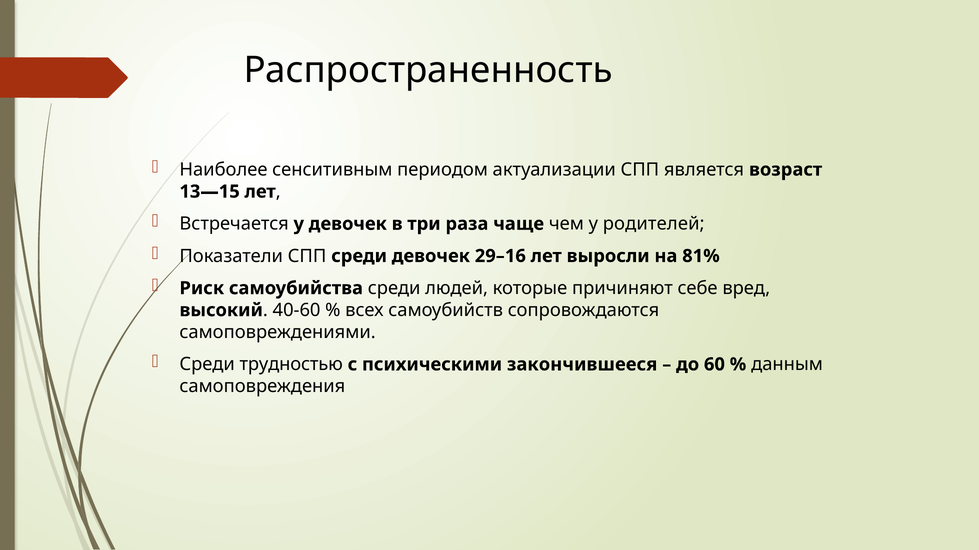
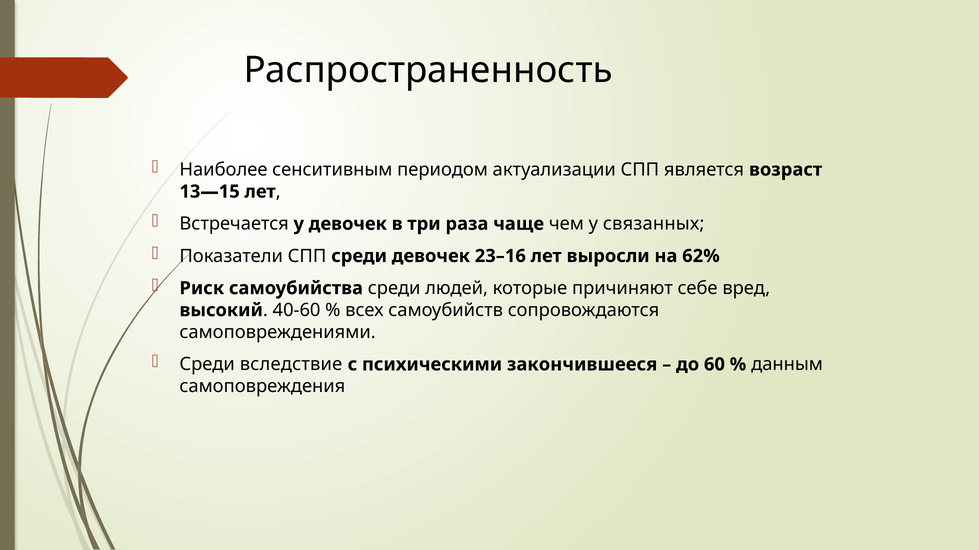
родителей: родителей -> связанных
29–16: 29–16 -> 23–16
81%: 81% -> 62%
трудностью: трудностью -> вследствие
